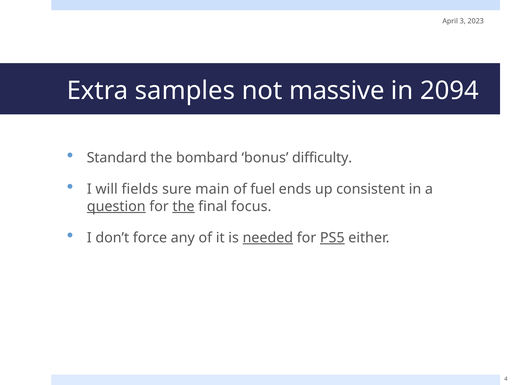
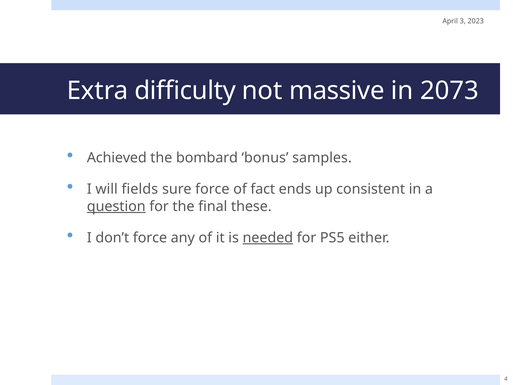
samples: samples -> difficulty
2094: 2094 -> 2073
Standard: Standard -> Achieved
difficulty: difficulty -> samples
sure main: main -> force
fuel: fuel -> fact
the at (184, 206) underline: present -> none
focus: focus -> these
PS5 underline: present -> none
